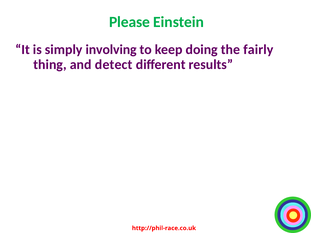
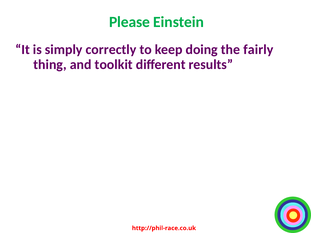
involving: involving -> correctly
detect: detect -> toolkit
